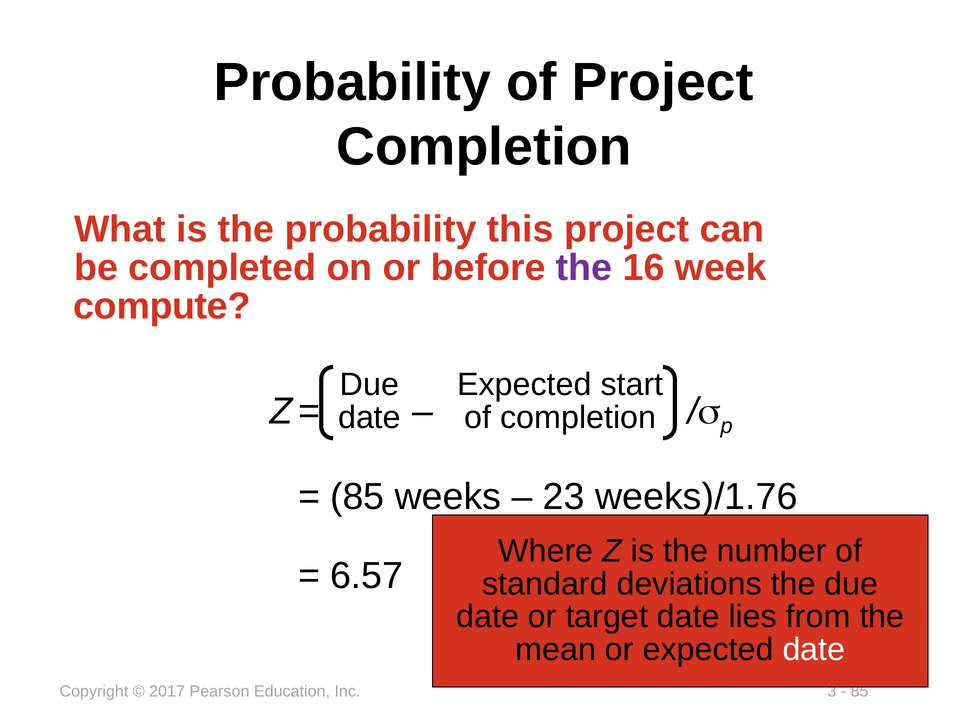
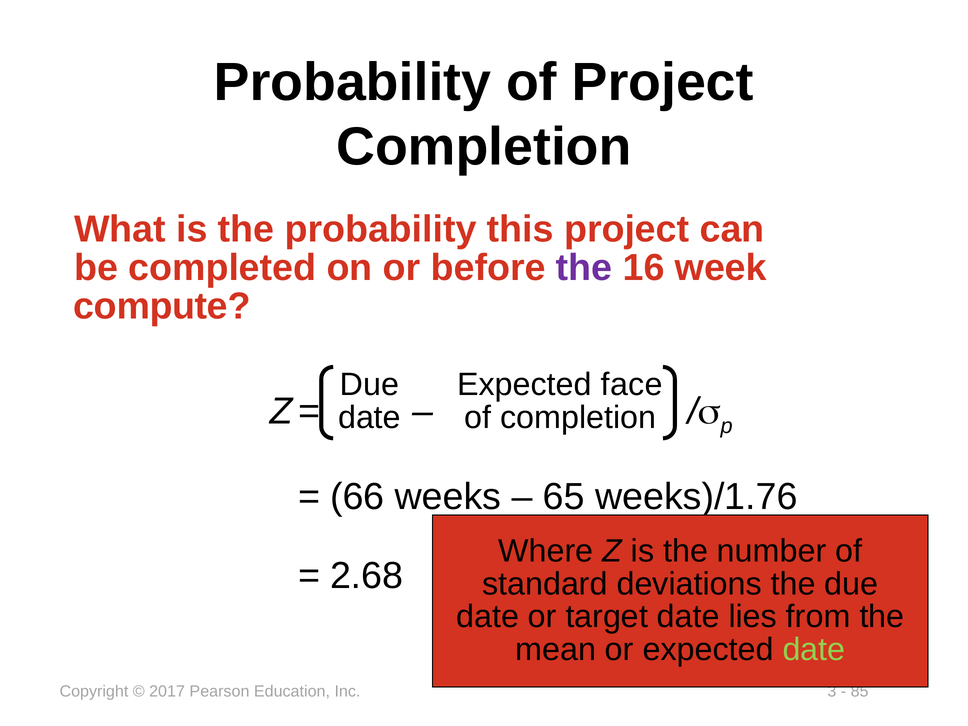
start: start -> face
85 at (357, 497): 85 -> 66
23: 23 -> 65
6.57: 6.57 -> 2.68
date at (814, 650) colour: white -> light green
